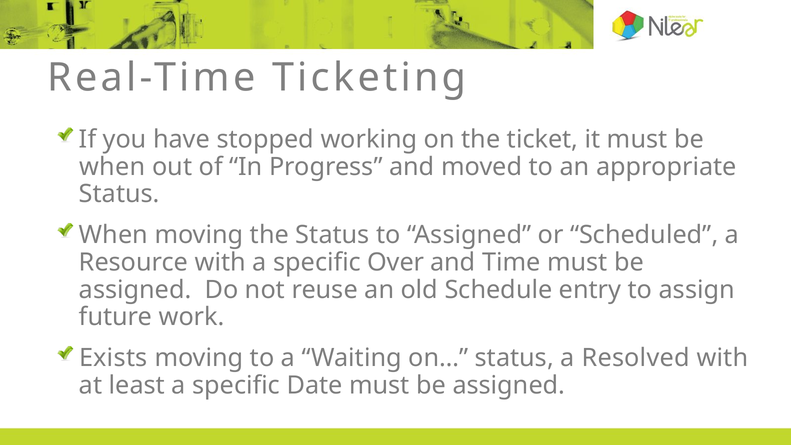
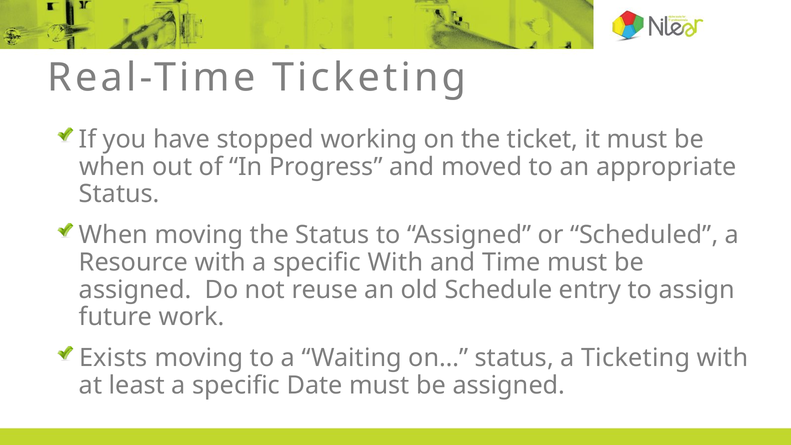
specific Over: Over -> With
a Resolved: Resolved -> Ticketing
